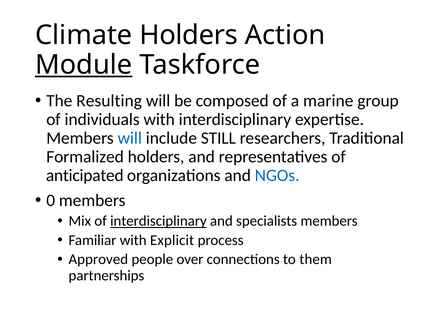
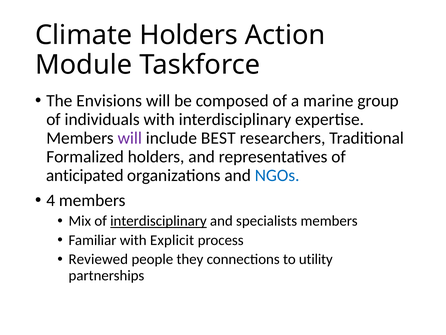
Module underline: present -> none
Resulting: Resulting -> Envisions
will at (130, 138) colour: blue -> purple
STILL: STILL -> BEST
0: 0 -> 4
Approved: Approved -> Reviewed
over: over -> they
them: them -> utility
